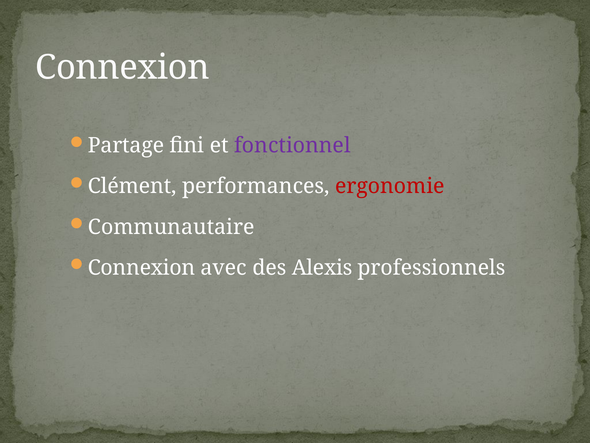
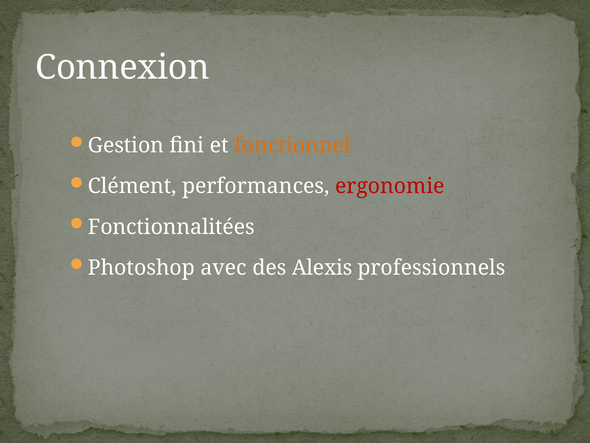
Partage: Partage -> Gestion
fonctionnel colour: purple -> orange
Communautaire: Communautaire -> Fonctionnalitées
Connexion at (142, 267): Connexion -> Photoshop
